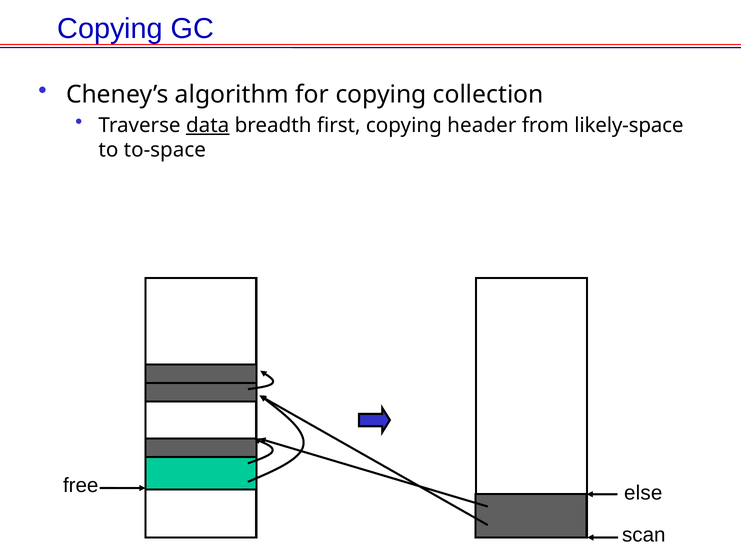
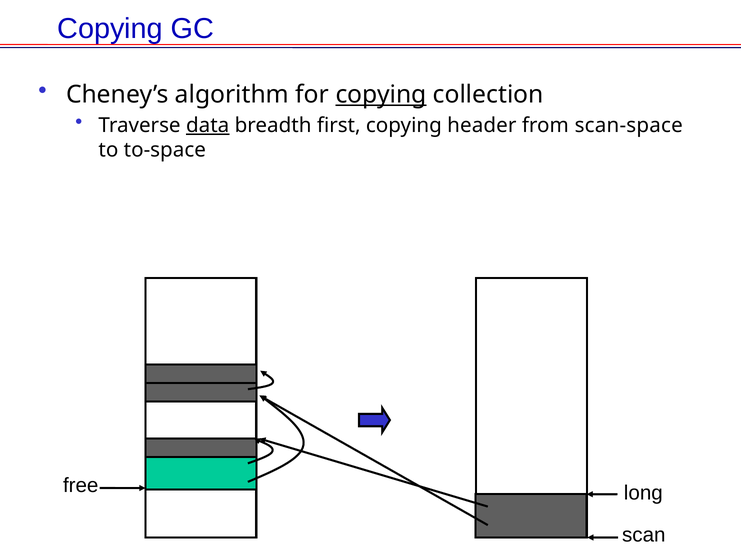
copying at (381, 94) underline: none -> present
likely-space: likely-space -> scan-space
else: else -> long
